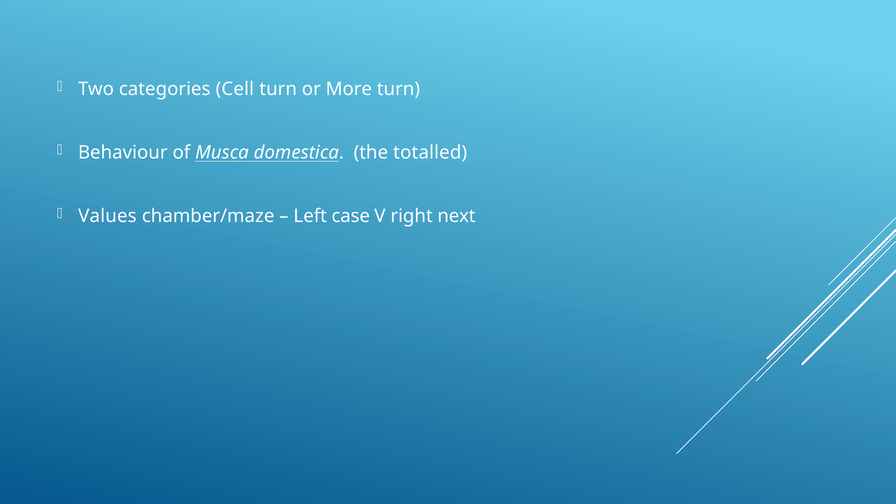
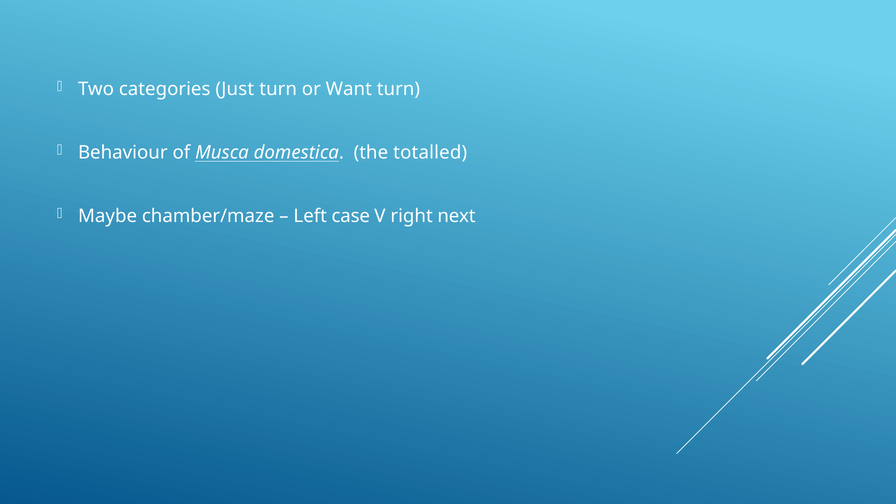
Cell: Cell -> Just
More: More -> Want
Values: Values -> Maybe
